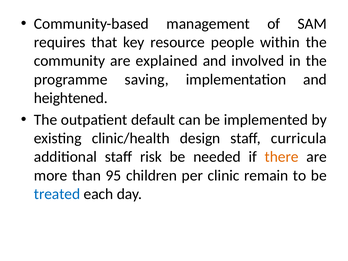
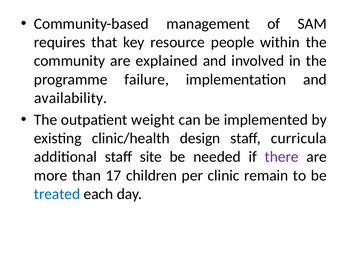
saving: saving -> failure
heightened: heightened -> availability
default: default -> weight
risk: risk -> site
there colour: orange -> purple
95: 95 -> 17
